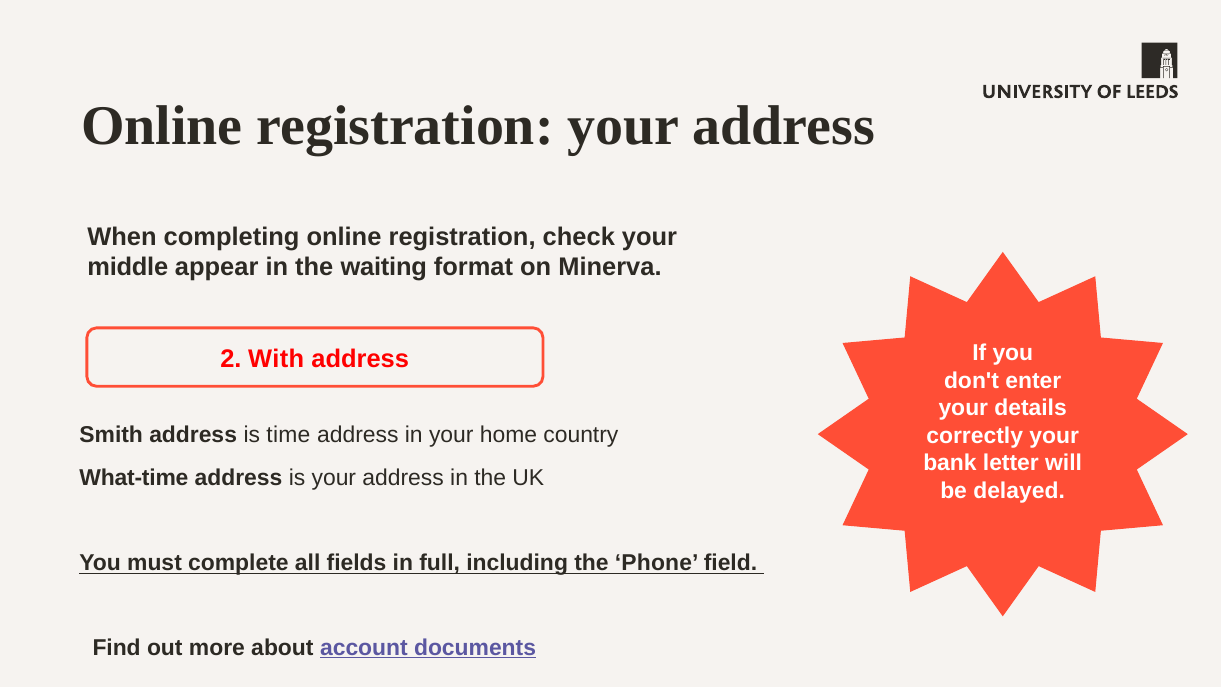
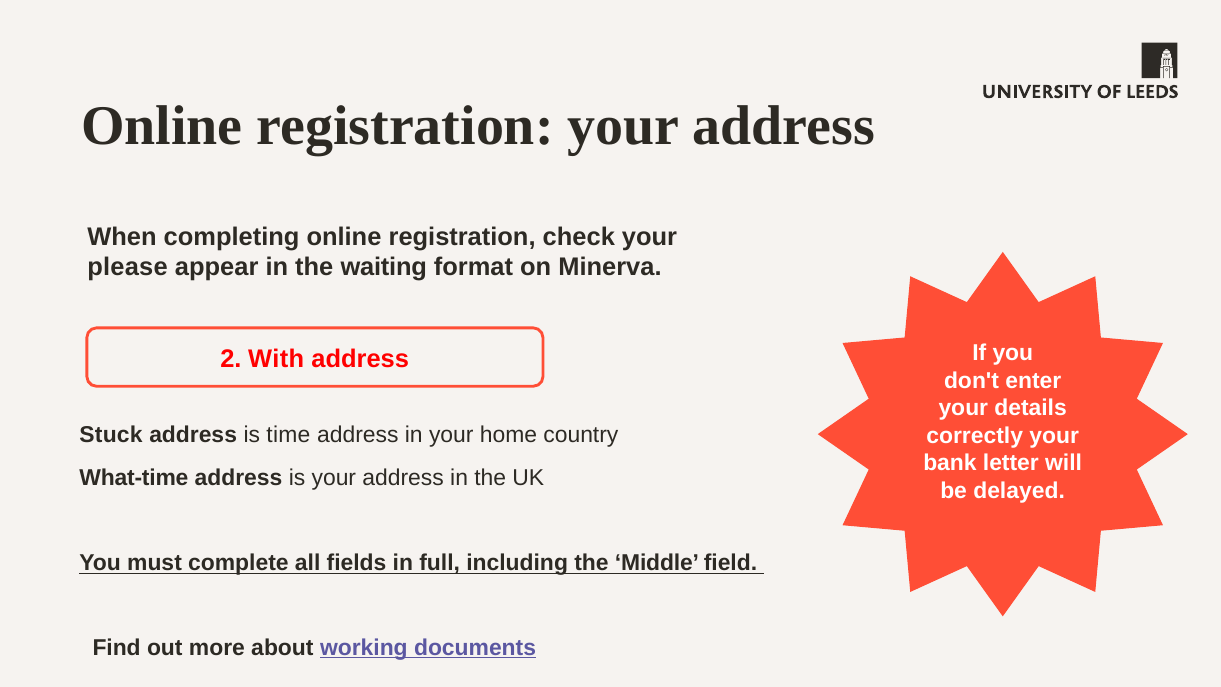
middle: middle -> please
Smith: Smith -> Stuck
Phone: Phone -> Middle
account: account -> working
